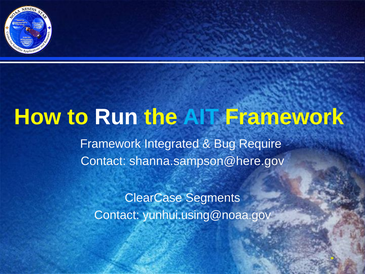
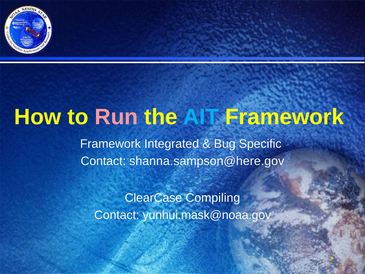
Run colour: white -> pink
Require: Require -> Specific
Segments: Segments -> Compiling
yunhui.using@noaa.gov: yunhui.using@noaa.gov -> yunhui.mask@noaa.gov
